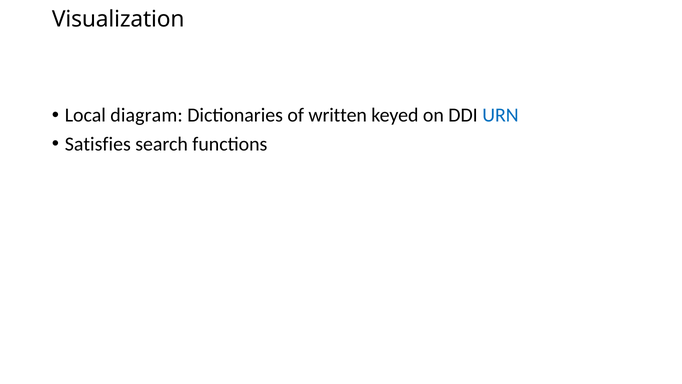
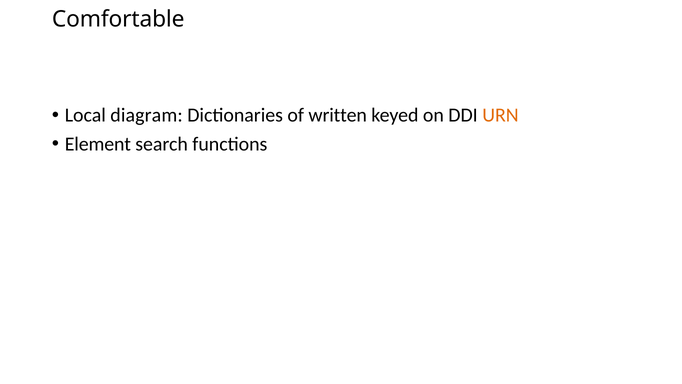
Visualization: Visualization -> Comfortable
URN colour: blue -> orange
Satisfies: Satisfies -> Element
